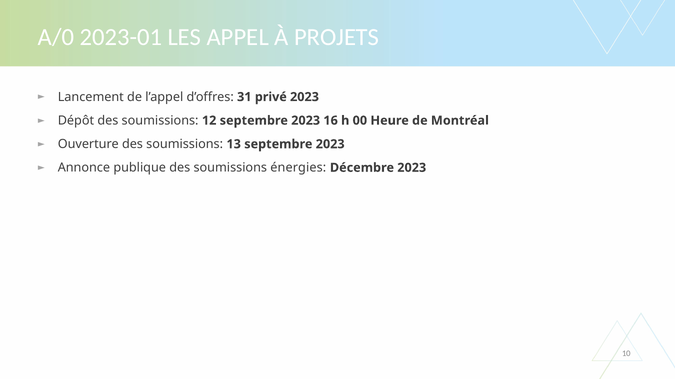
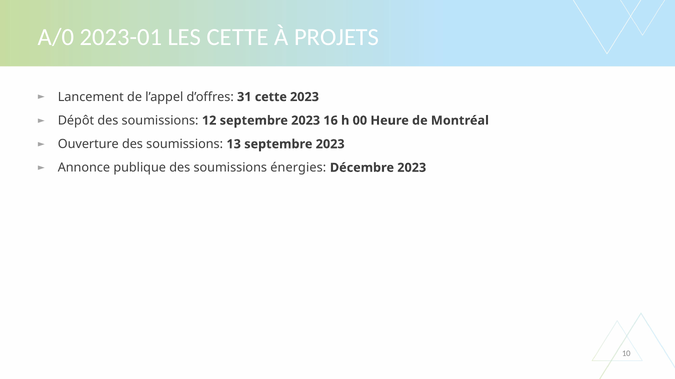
LES APPEL: APPEL -> CETTE
31 privé: privé -> cette
